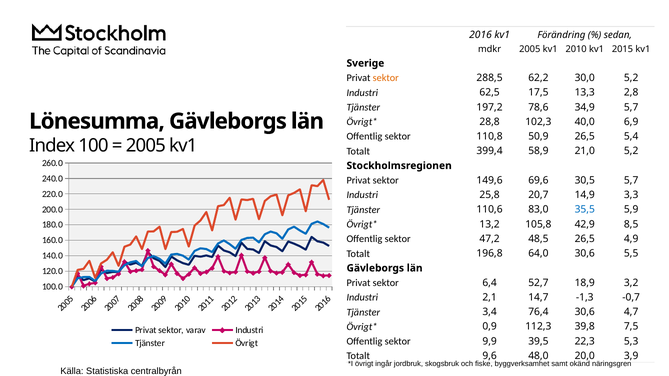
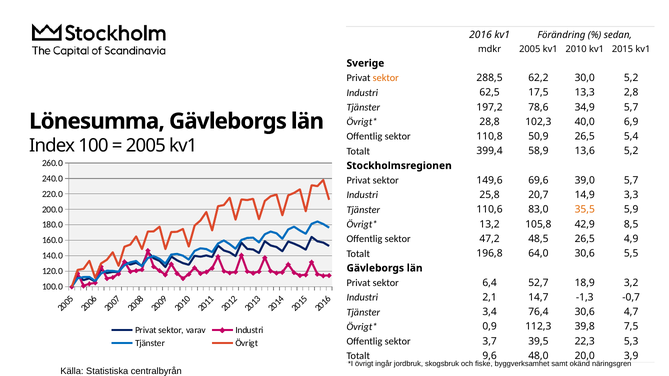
21,0: 21,0 -> 13,6
30,5: 30,5 -> 39,0
35,5 colour: blue -> orange
9,9: 9,9 -> 3,7
